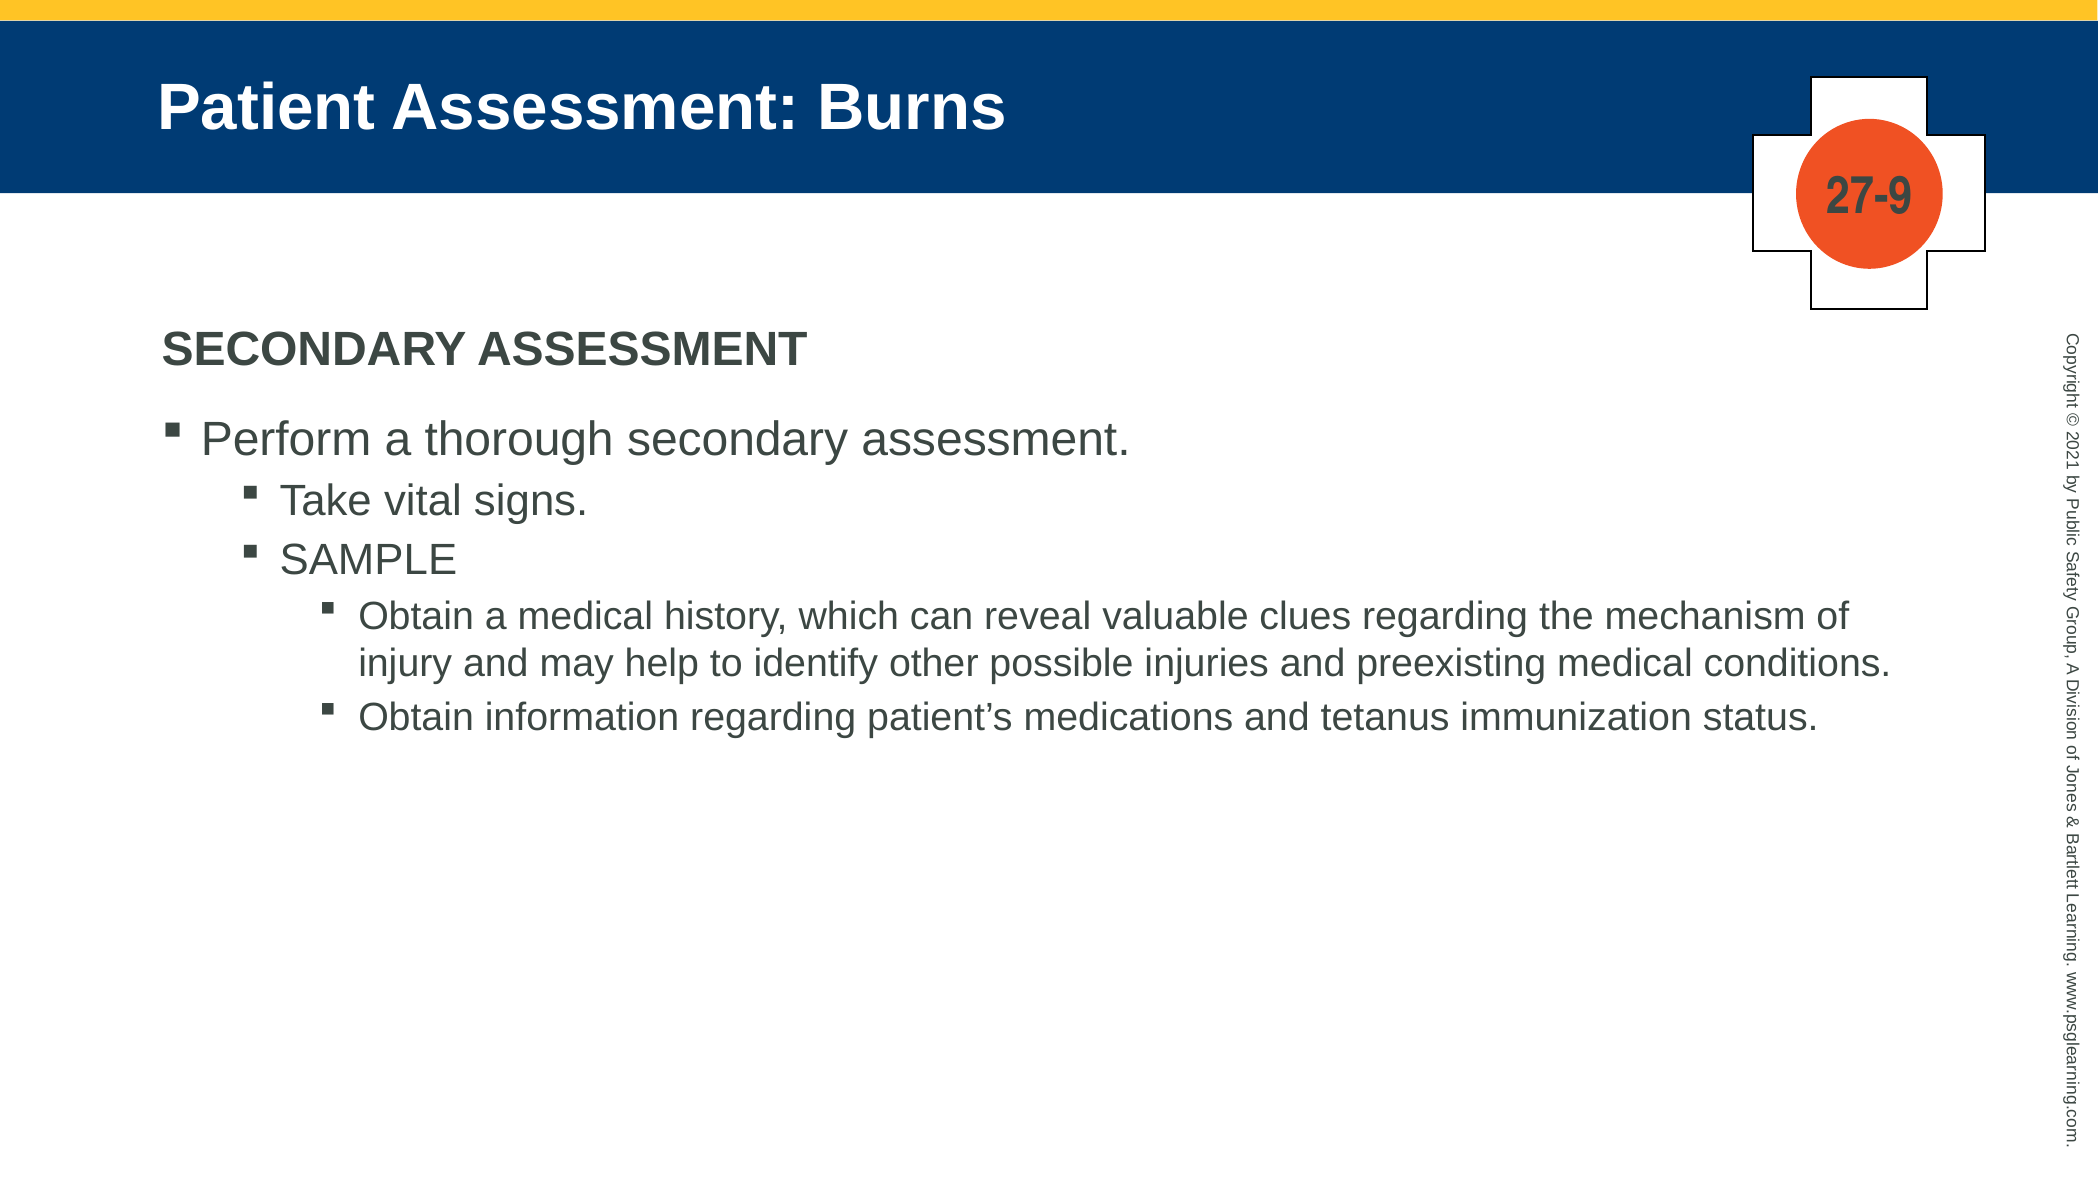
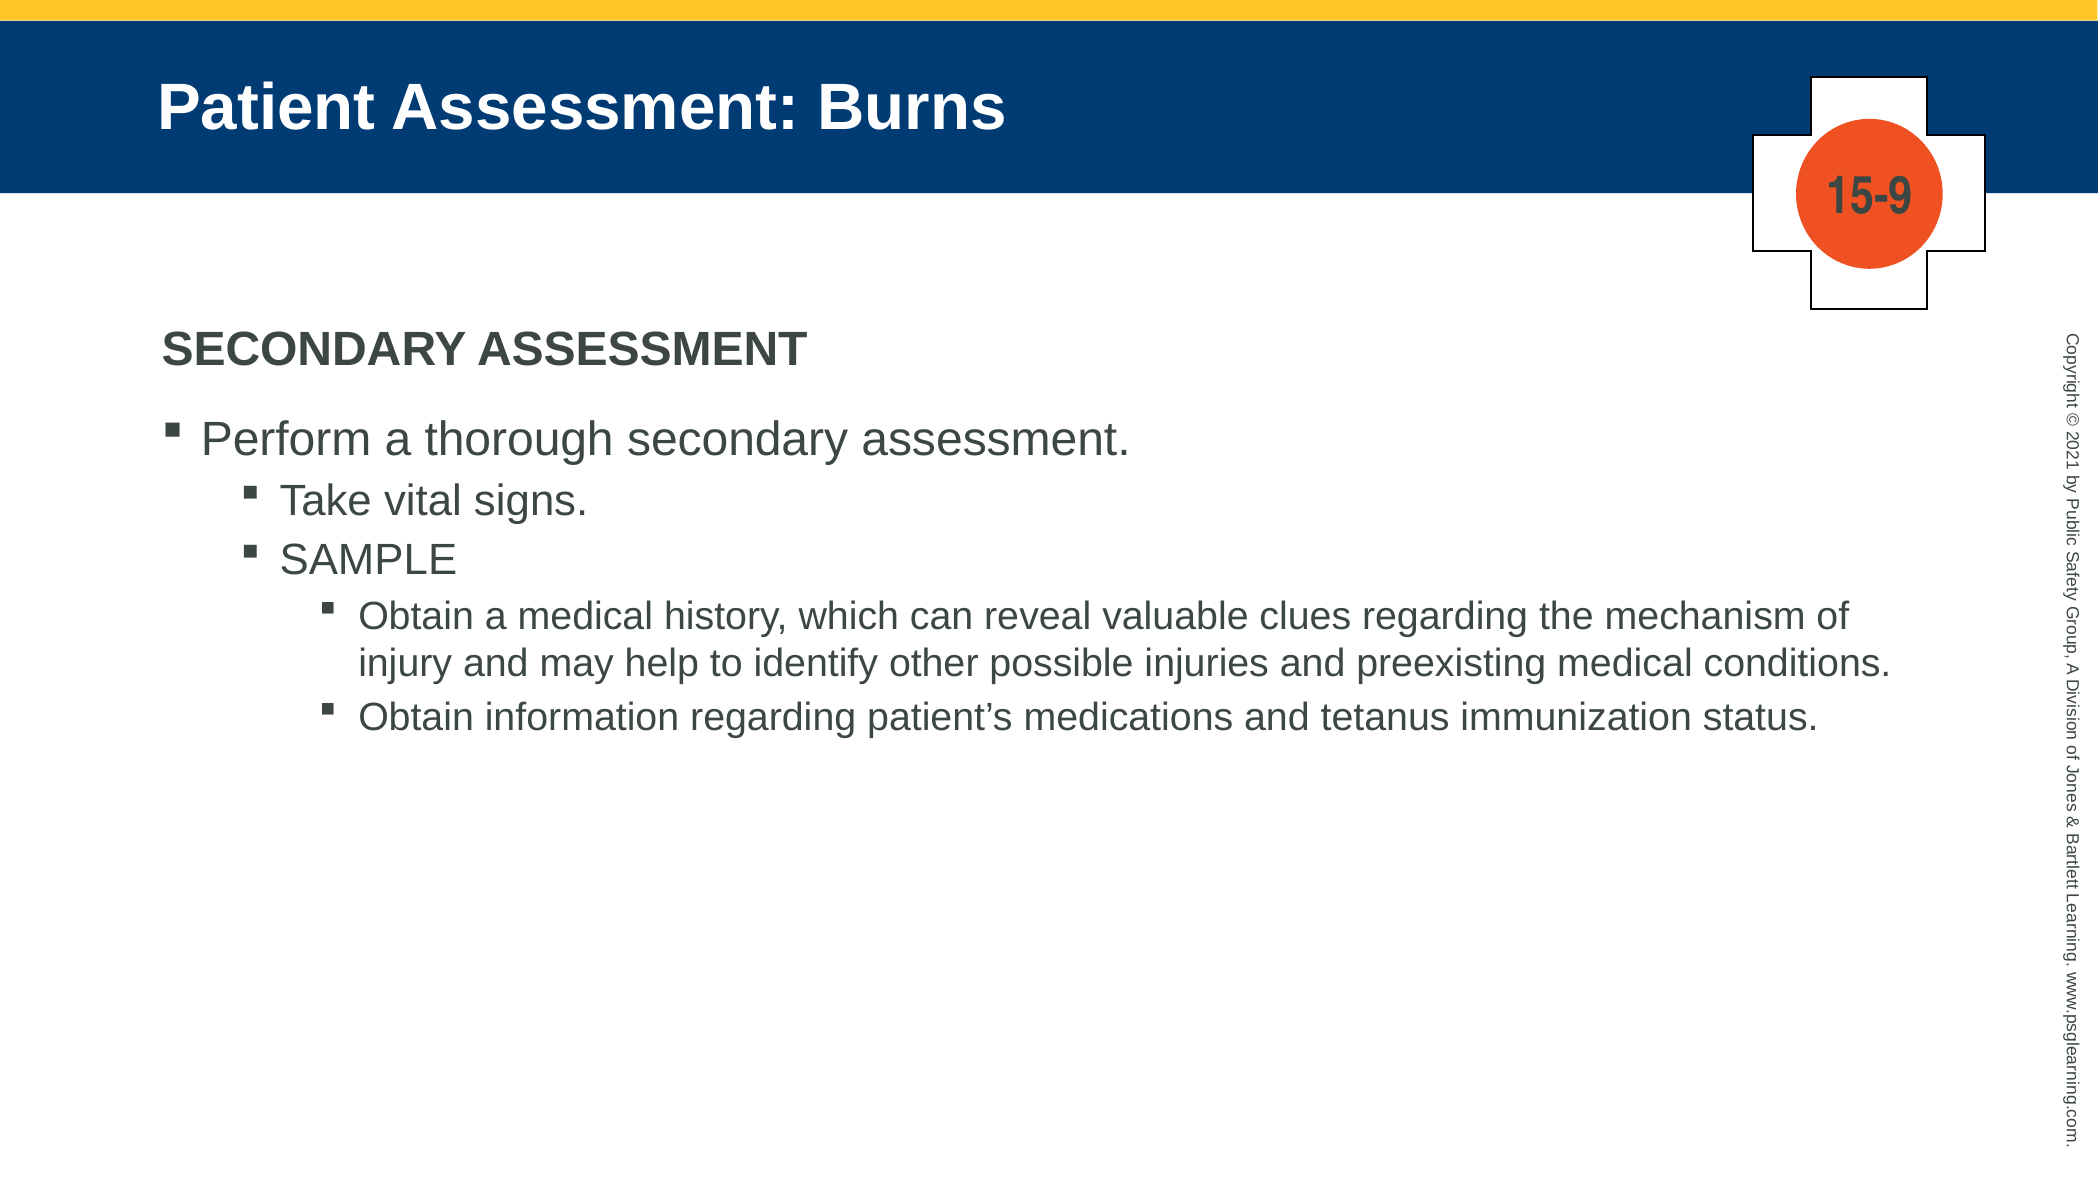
27-9: 27-9 -> 15-9
